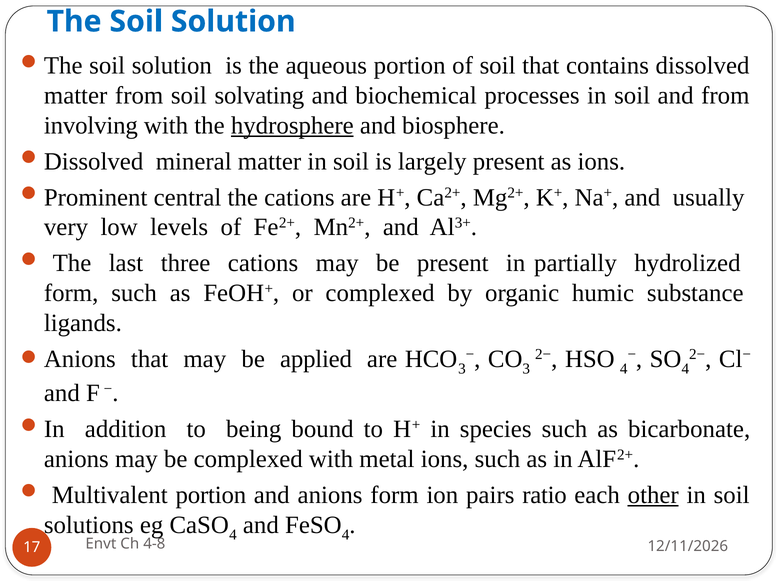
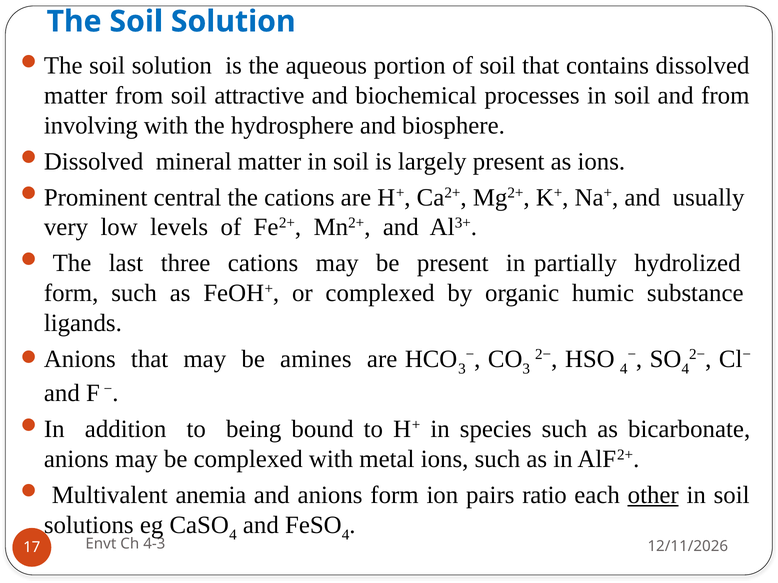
solvating: solvating -> attractive
hydrosphere underline: present -> none
applied: applied -> amines
Multivalent portion: portion -> anemia
4-8: 4-8 -> 4-3
